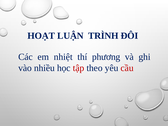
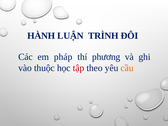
HOẠT: HOẠT -> HÀNH
nhiệt: nhiệt -> pháp
nhiều: nhiều -> thuộc
cầu colour: red -> orange
